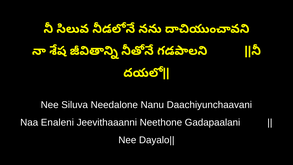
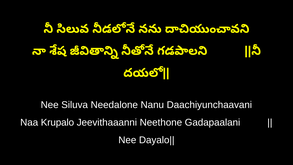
Enaleni: Enaleni -> Krupalo
